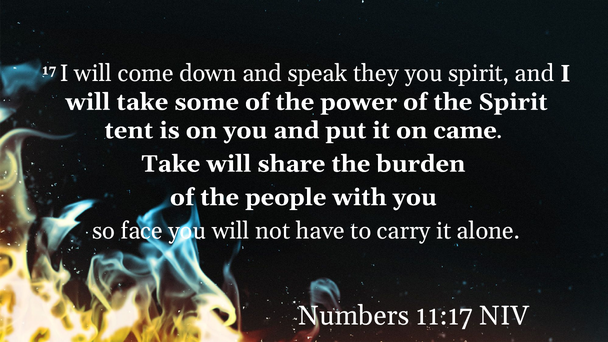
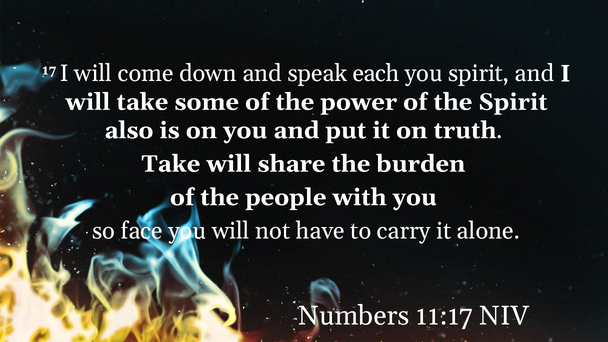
they: they -> each
tent: tent -> also
came: came -> truth
